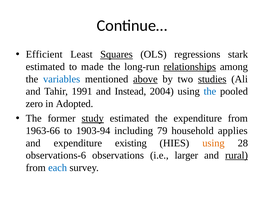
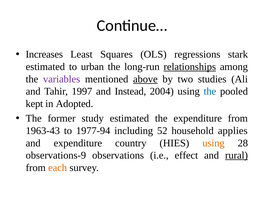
Efficient: Efficient -> Increases
Squares underline: present -> none
made: made -> urban
variables colour: blue -> purple
studies underline: present -> none
1991: 1991 -> 1997
zero: zero -> kept
study underline: present -> none
1963-66: 1963-66 -> 1963-43
1903-94: 1903-94 -> 1977-94
79: 79 -> 52
existing: existing -> country
observations-6: observations-6 -> observations-9
larger: larger -> effect
each colour: blue -> orange
